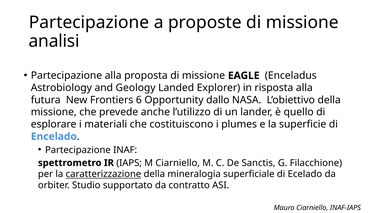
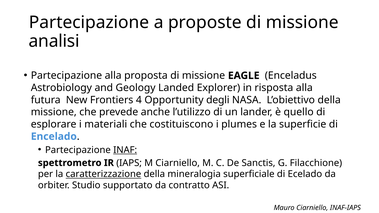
6: 6 -> 4
dallo: dallo -> degli
INAF underline: none -> present
